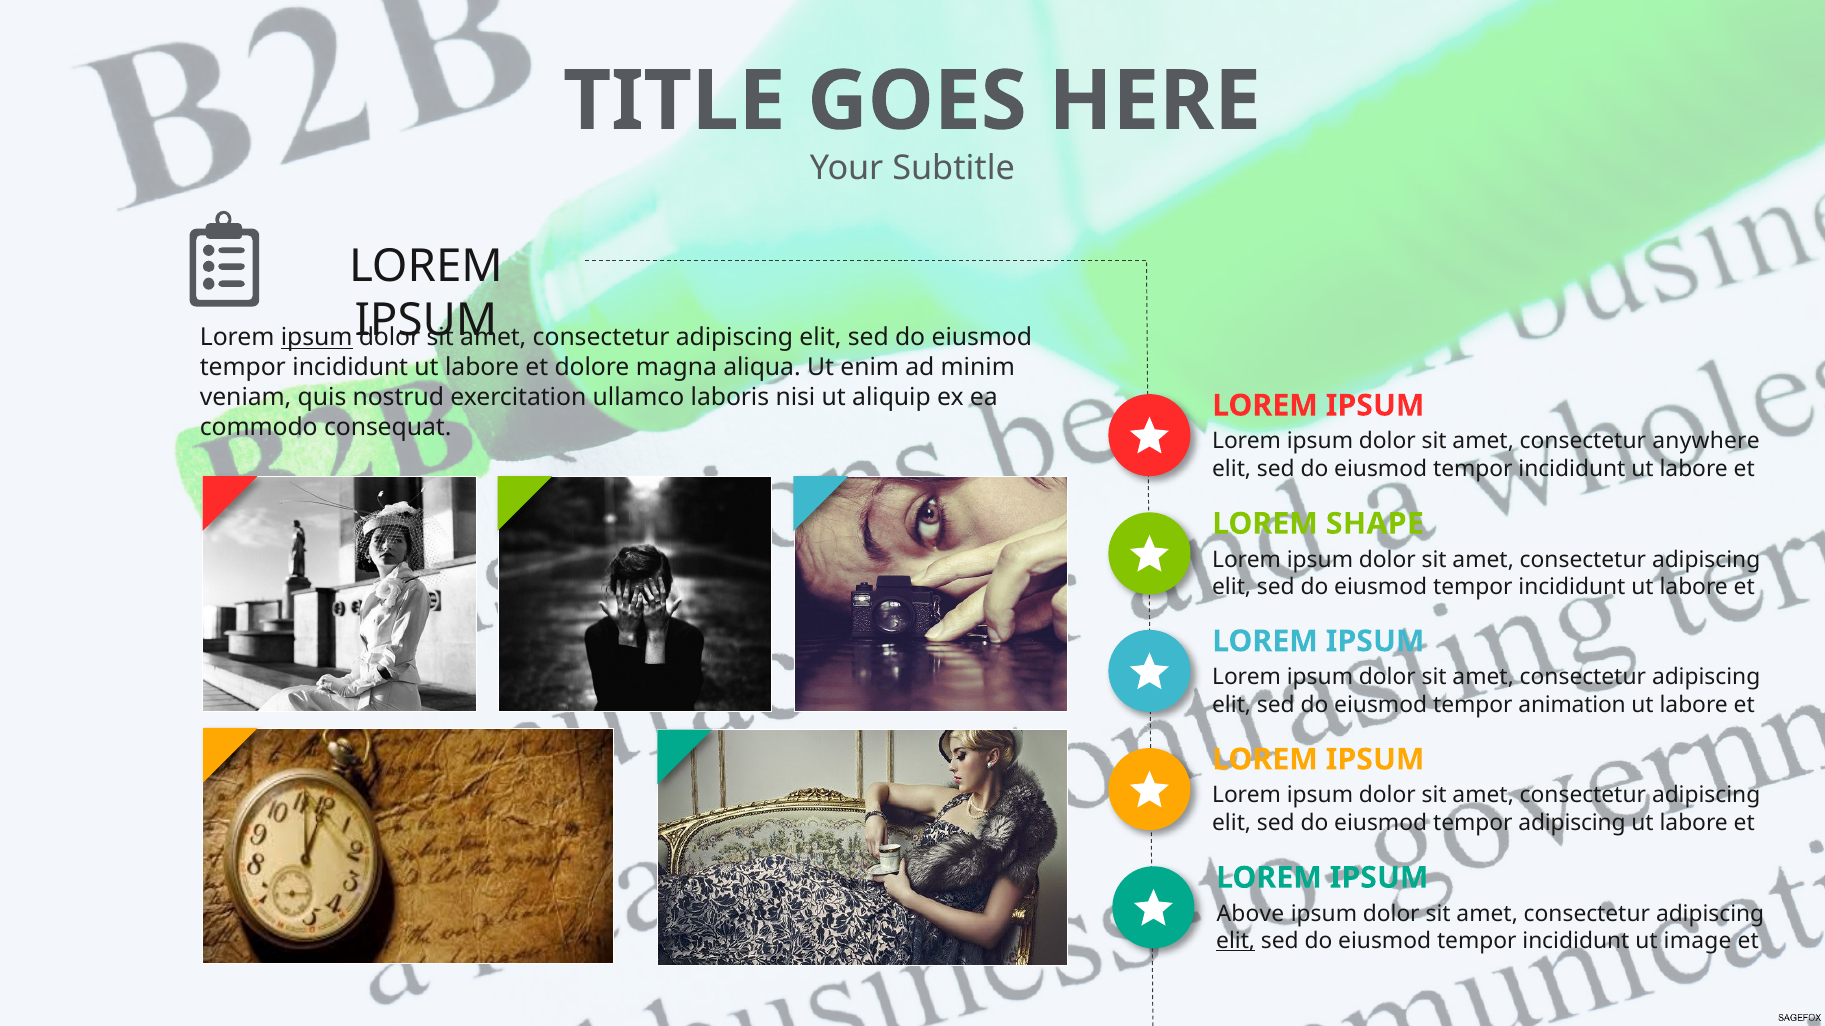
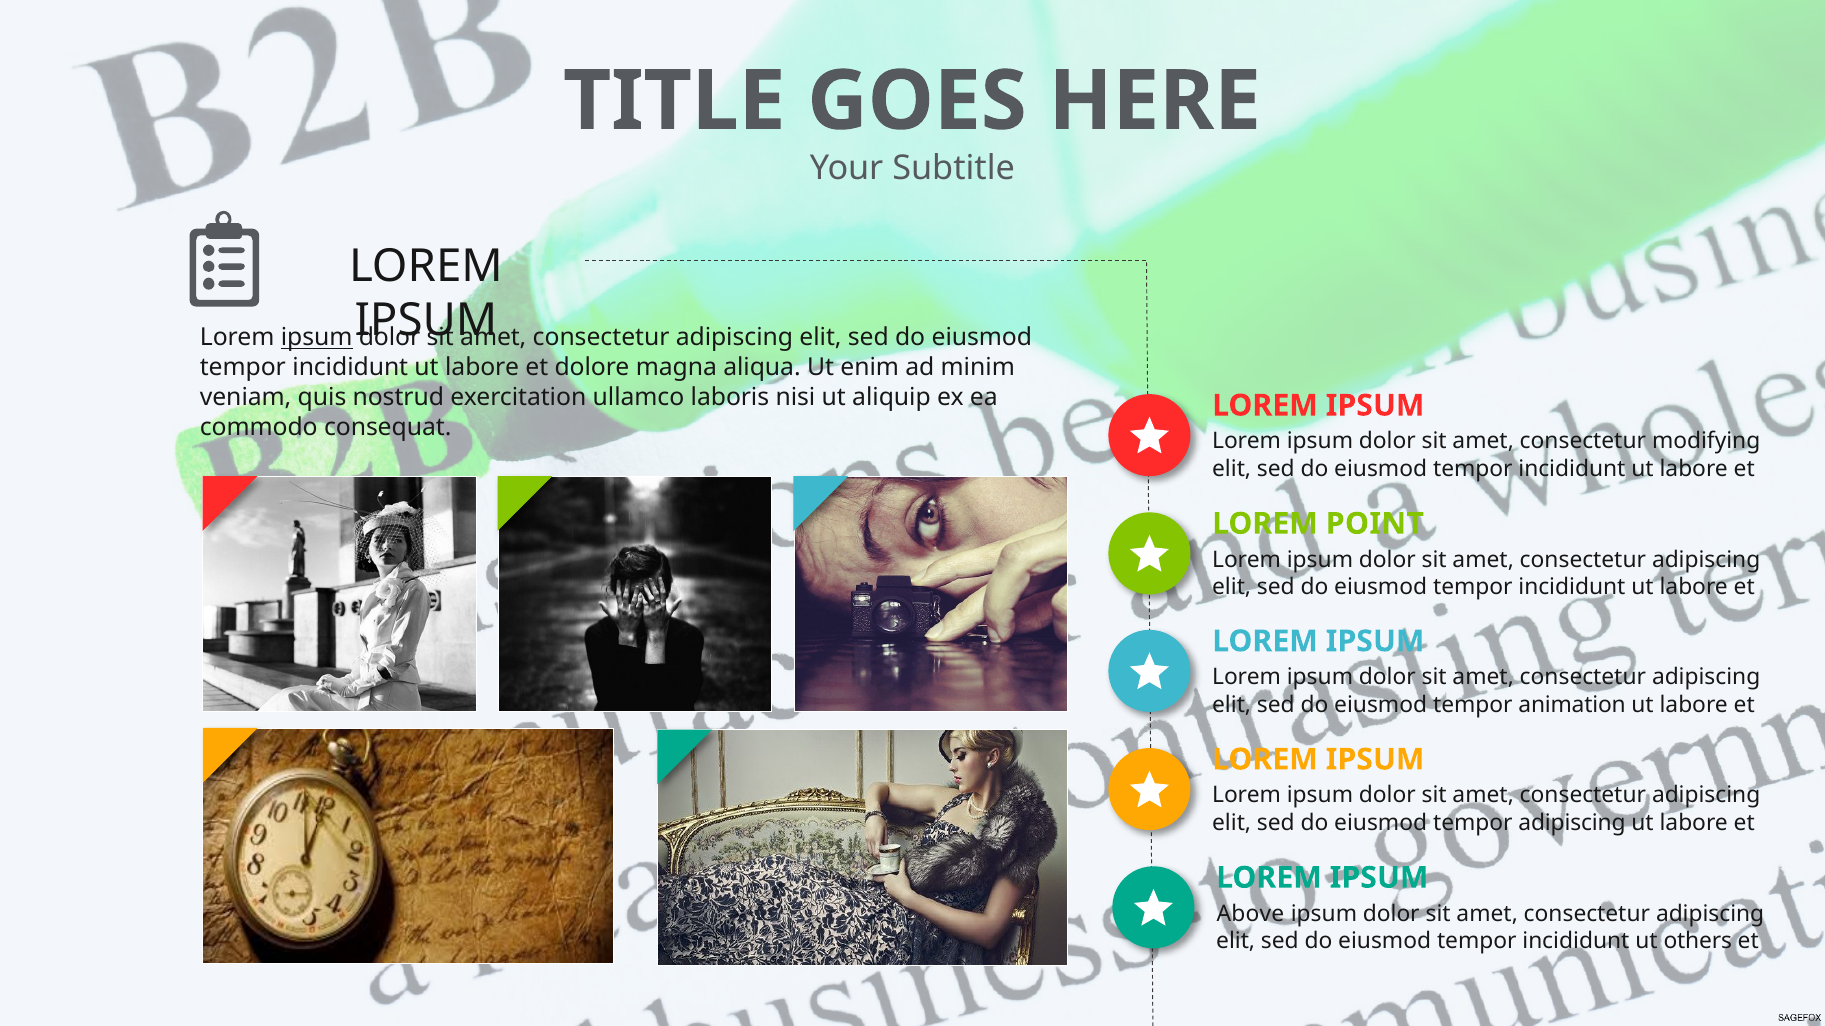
anywhere: anywhere -> modifying
SHAPE: SHAPE -> POINT
elit at (1236, 941) underline: present -> none
image: image -> others
